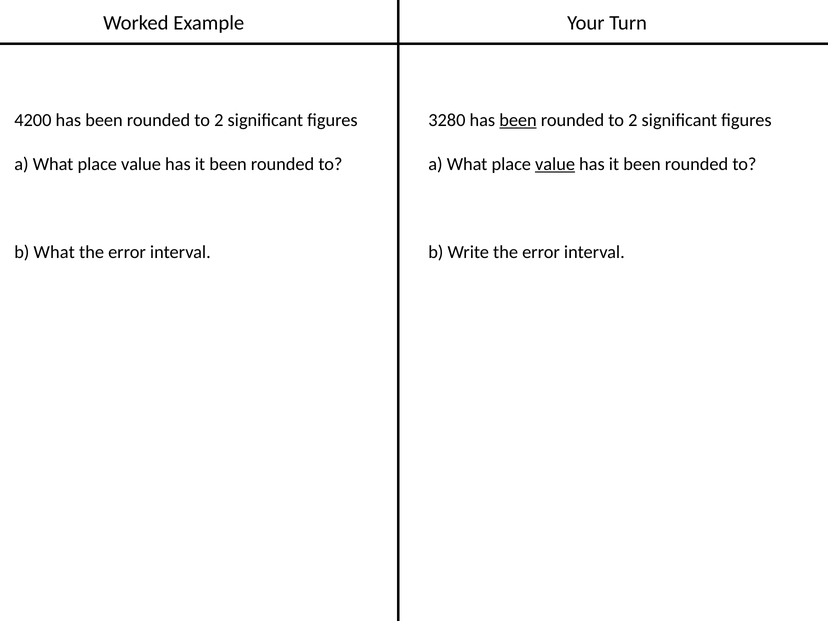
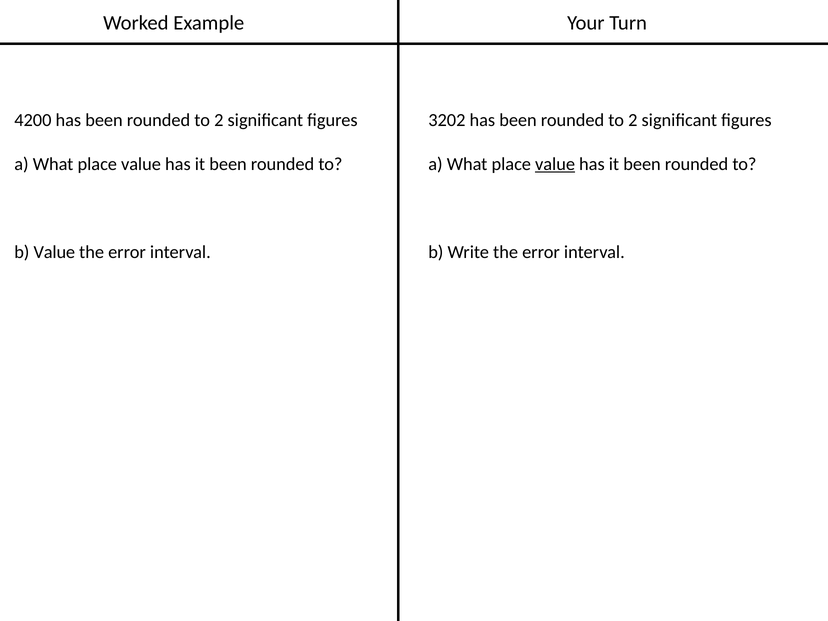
3280: 3280 -> 3202
been at (518, 120) underline: present -> none
b What: What -> Value
